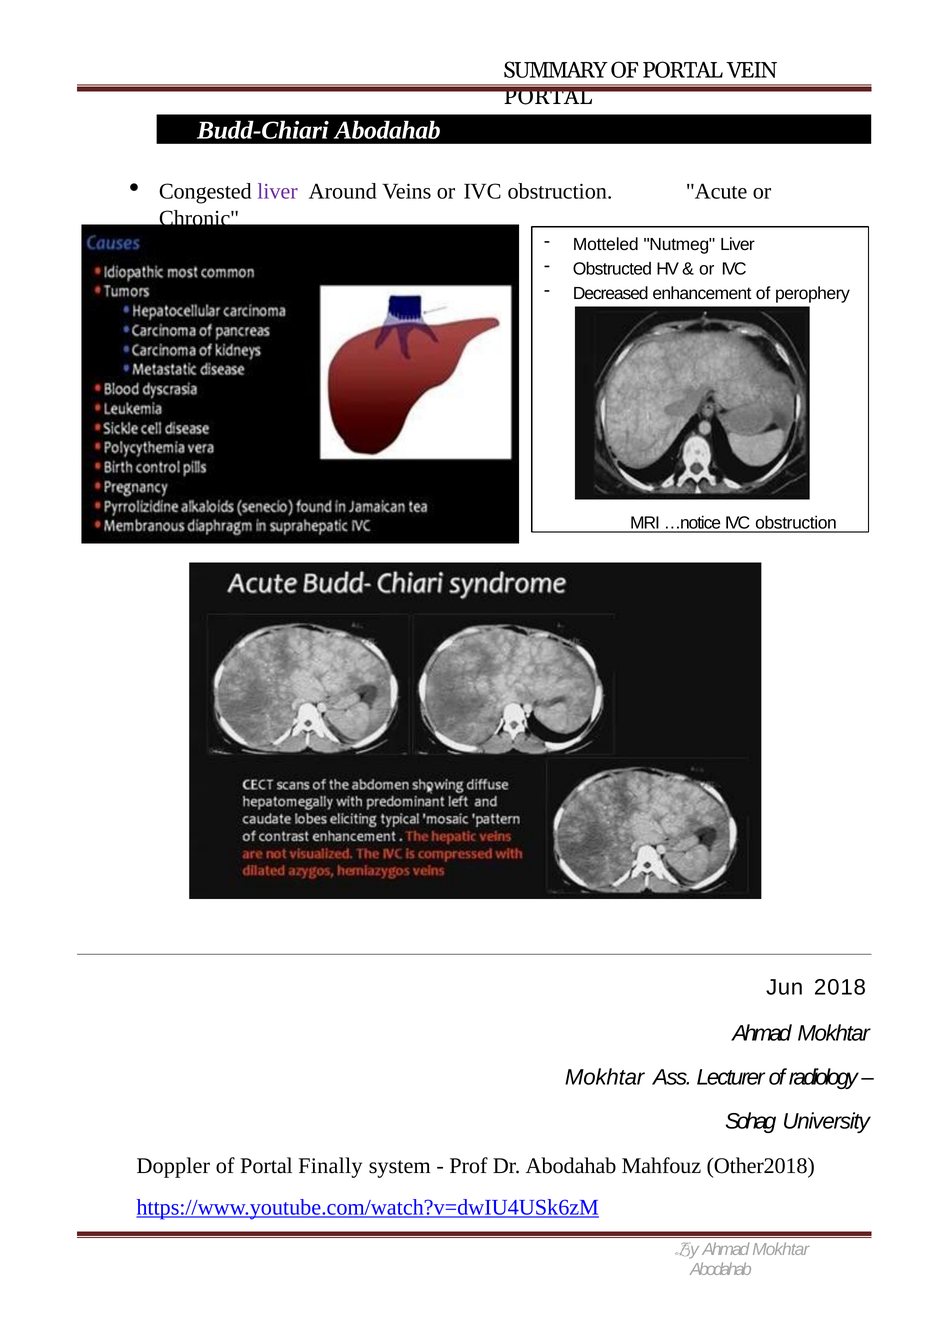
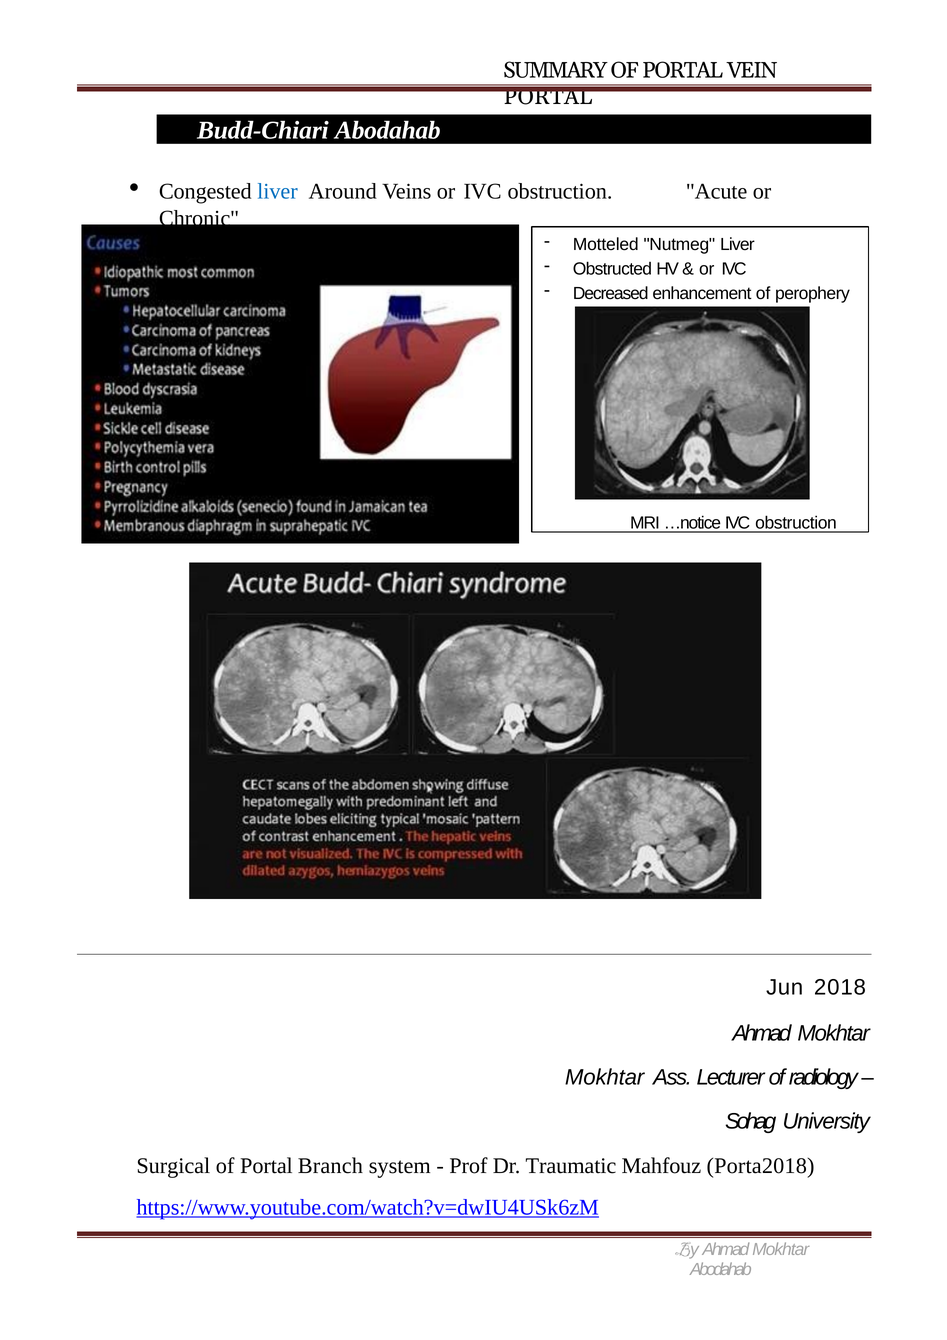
liver at (277, 192) colour: purple -> blue
Doppler: Doppler -> Surgical
Finally: Finally -> Branch
Dr Abodahab: Abodahab -> Traumatic
Other2018: Other2018 -> Porta2018
